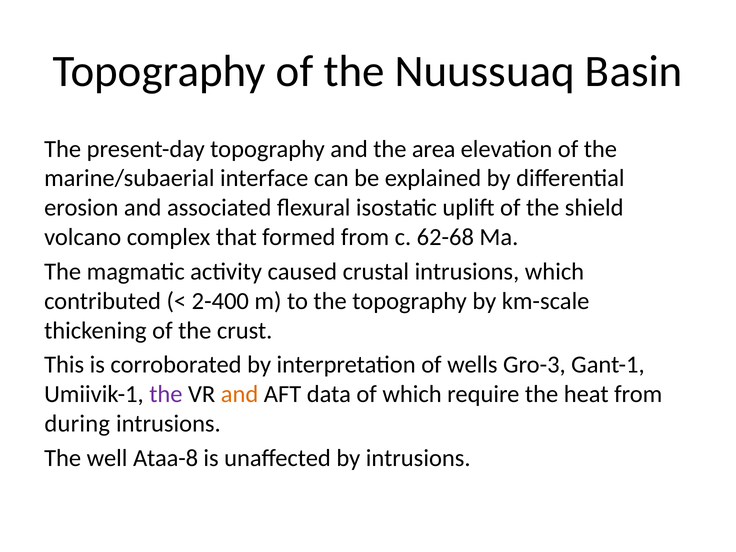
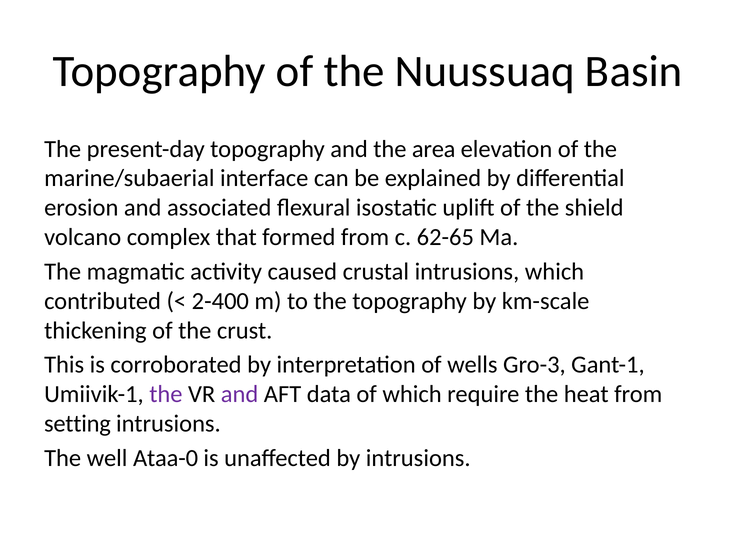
62-68: 62-68 -> 62-65
and at (240, 394) colour: orange -> purple
during: during -> setting
Ataa-8: Ataa-8 -> Ataa-0
